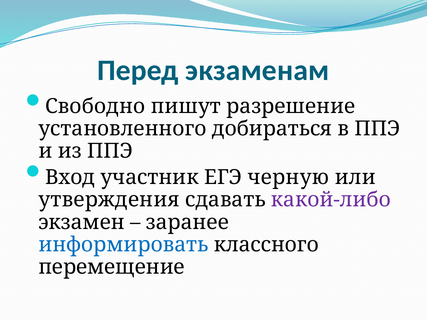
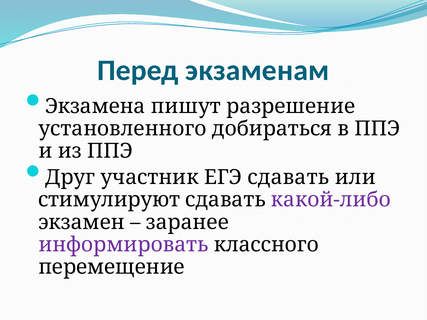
Свободно: Свободно -> Экзамена
Вход: Вход -> Друг
ЕГЭ черную: черную -> сдавать
утверждения: утверждения -> стимулируют
информировать colour: blue -> purple
